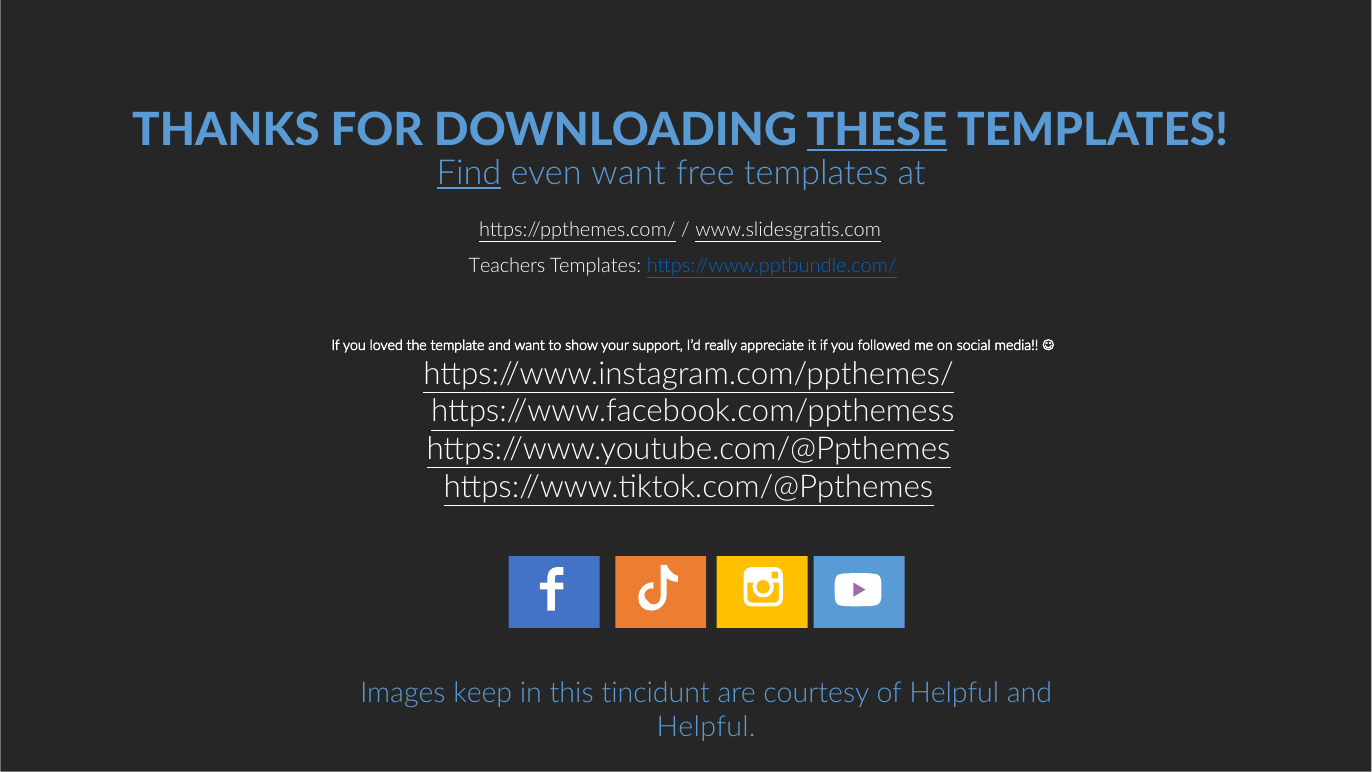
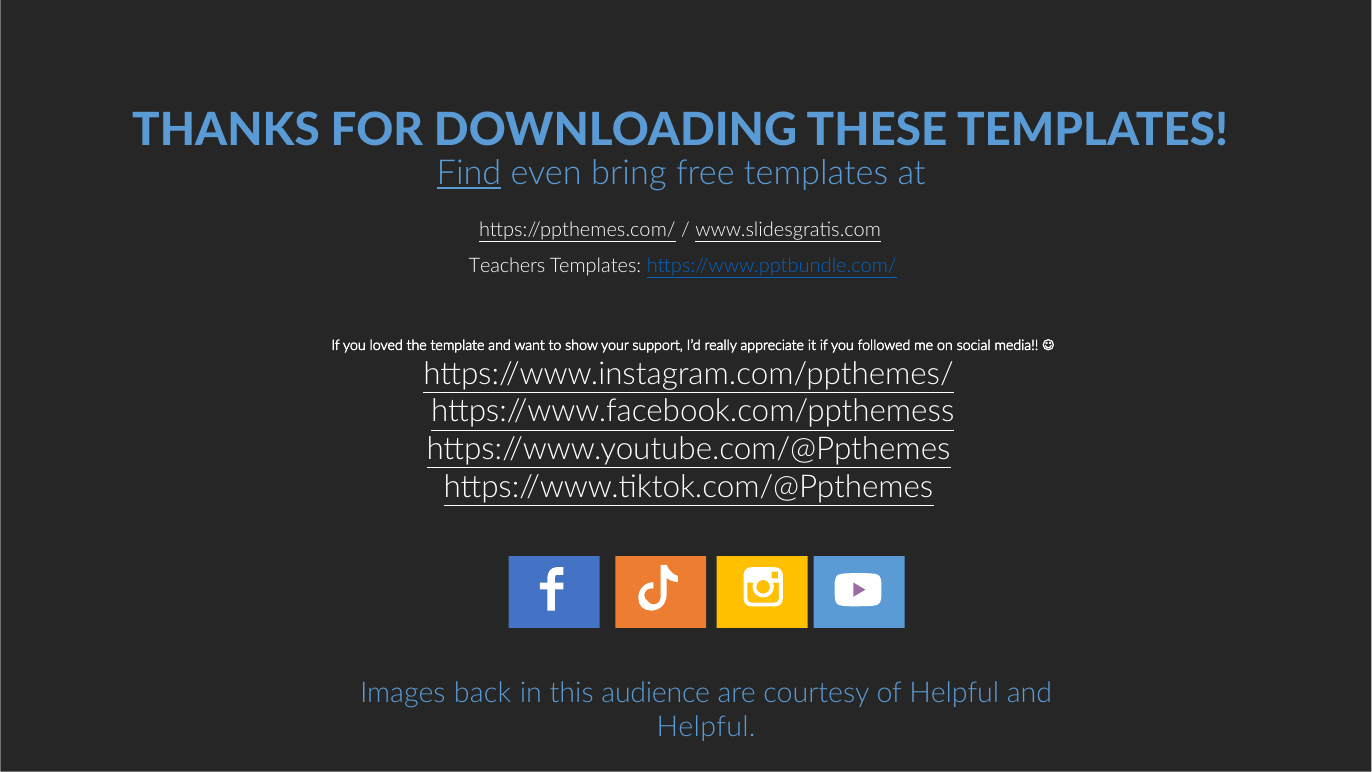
THESE underline: present -> none
even want: want -> bring
keep: keep -> back
tincidunt: tincidunt -> audience
